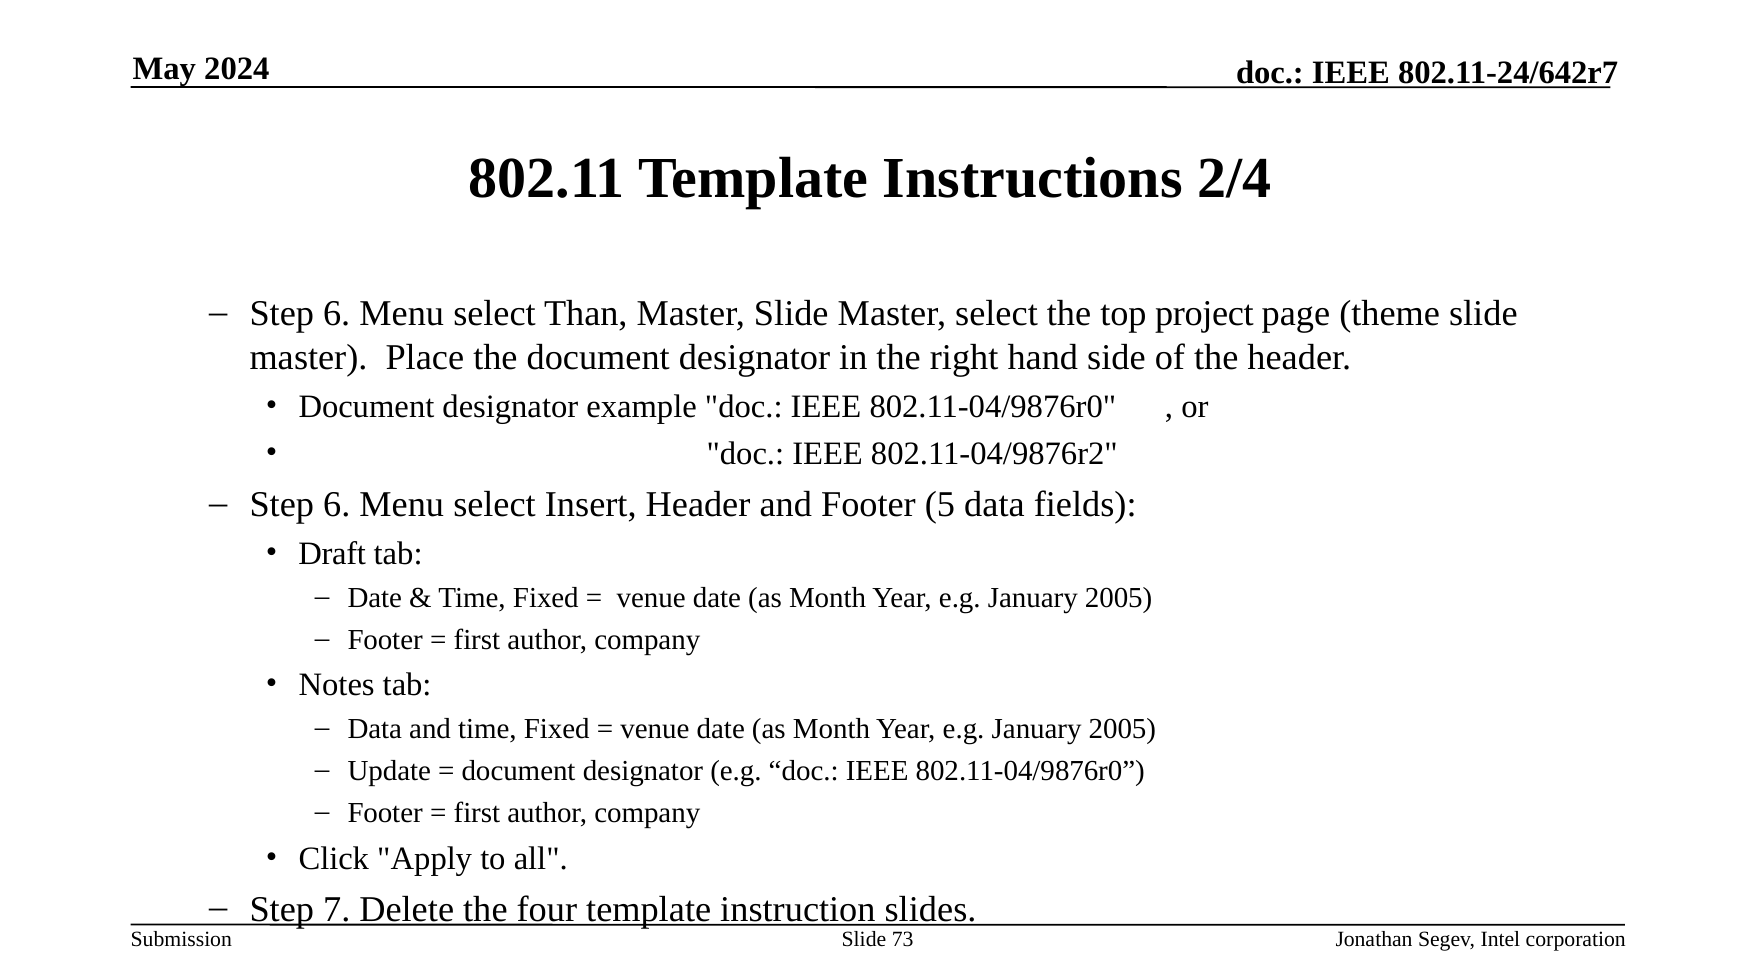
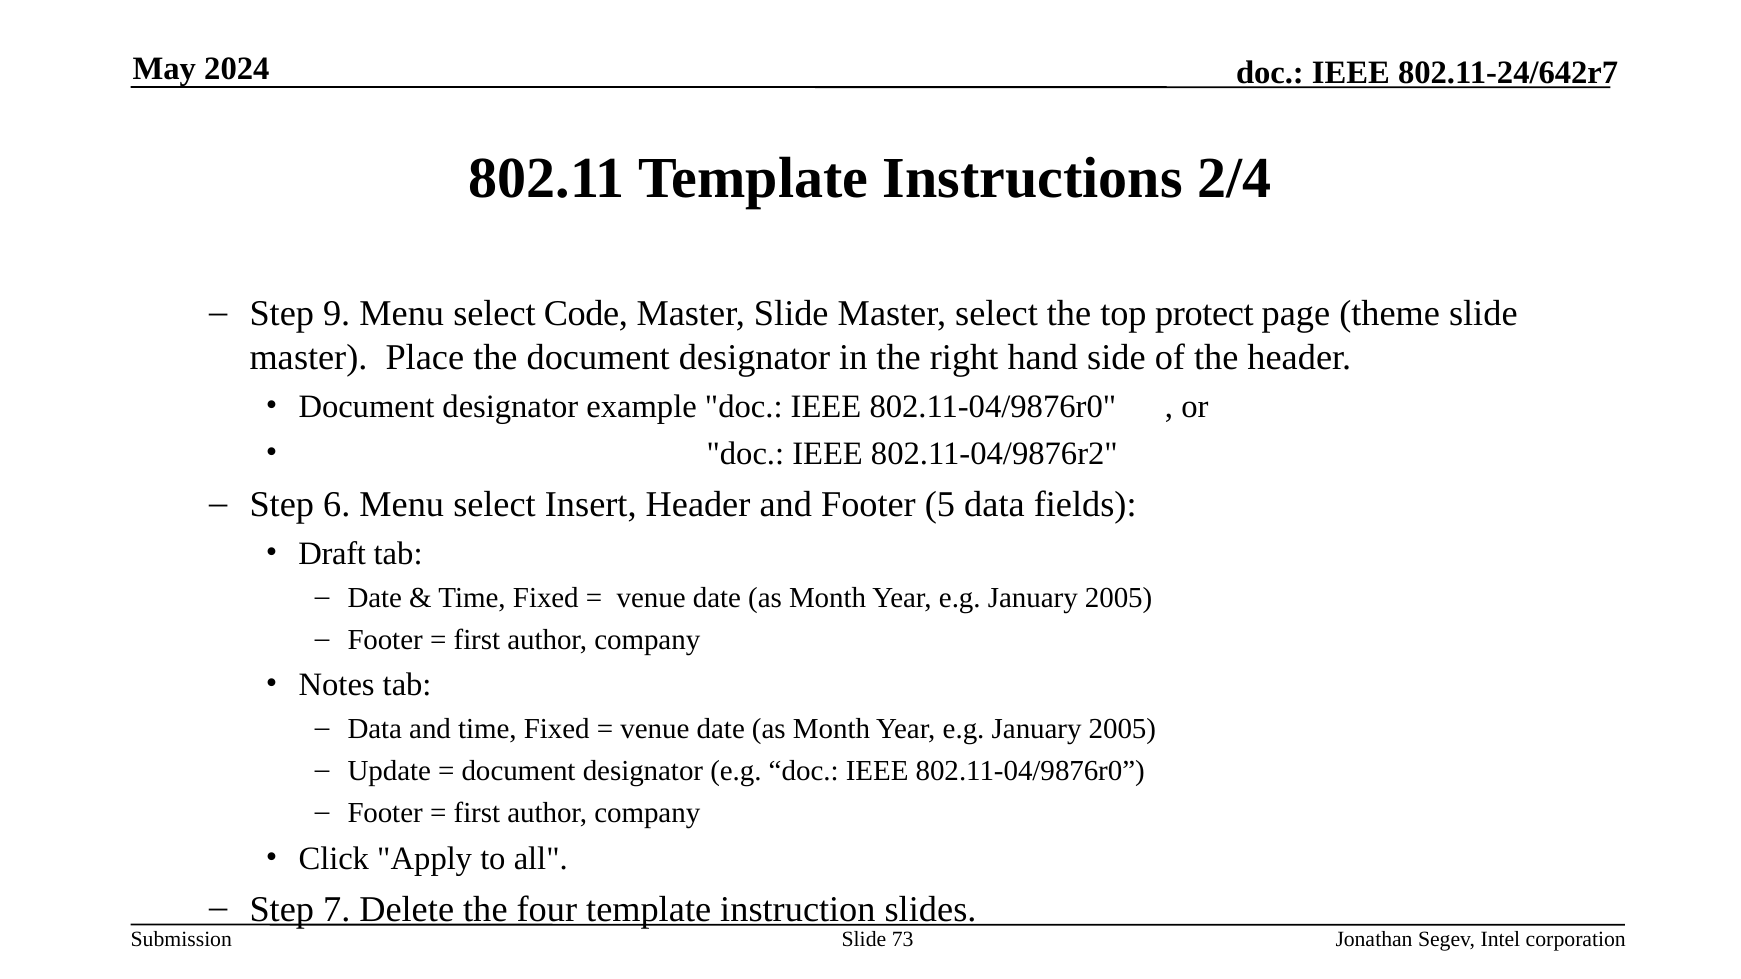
6 at (337, 314): 6 -> 9
Than: Than -> Code
project: project -> protect
